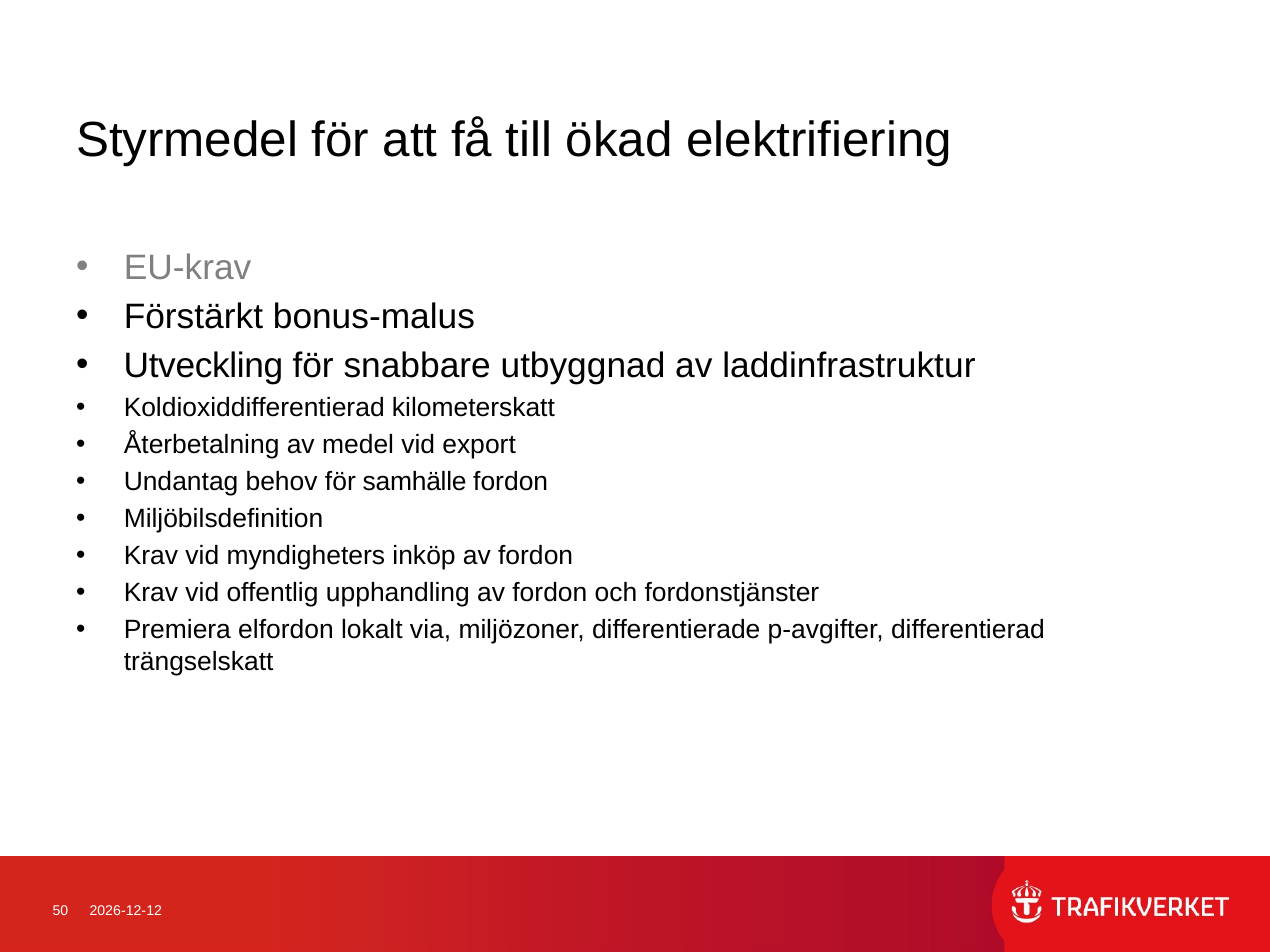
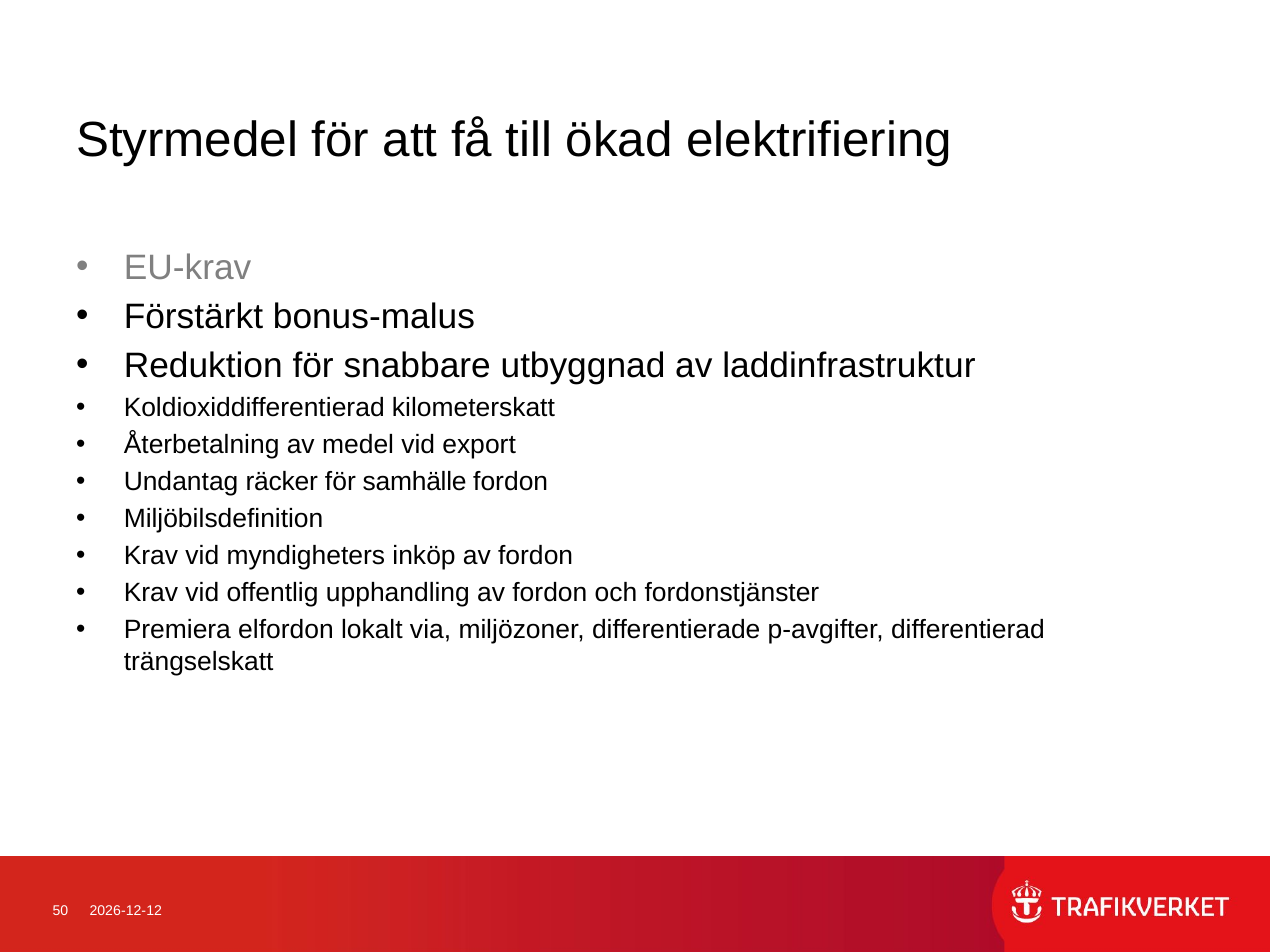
Utveckling: Utveckling -> Reduktion
behov: behov -> räcker
